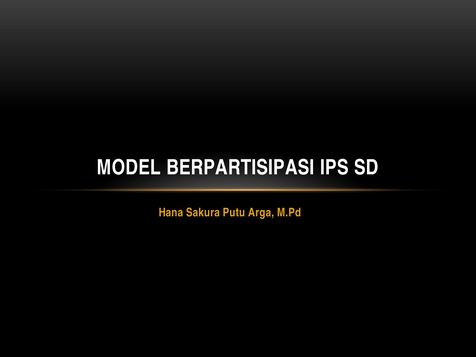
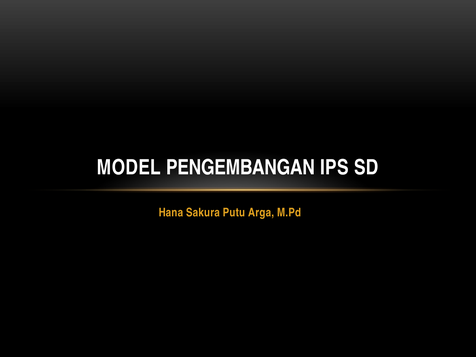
BERPARTISIPASI: BERPARTISIPASI -> PENGEMBANGAN
